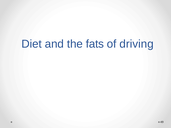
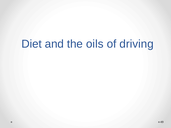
fats: fats -> oils
